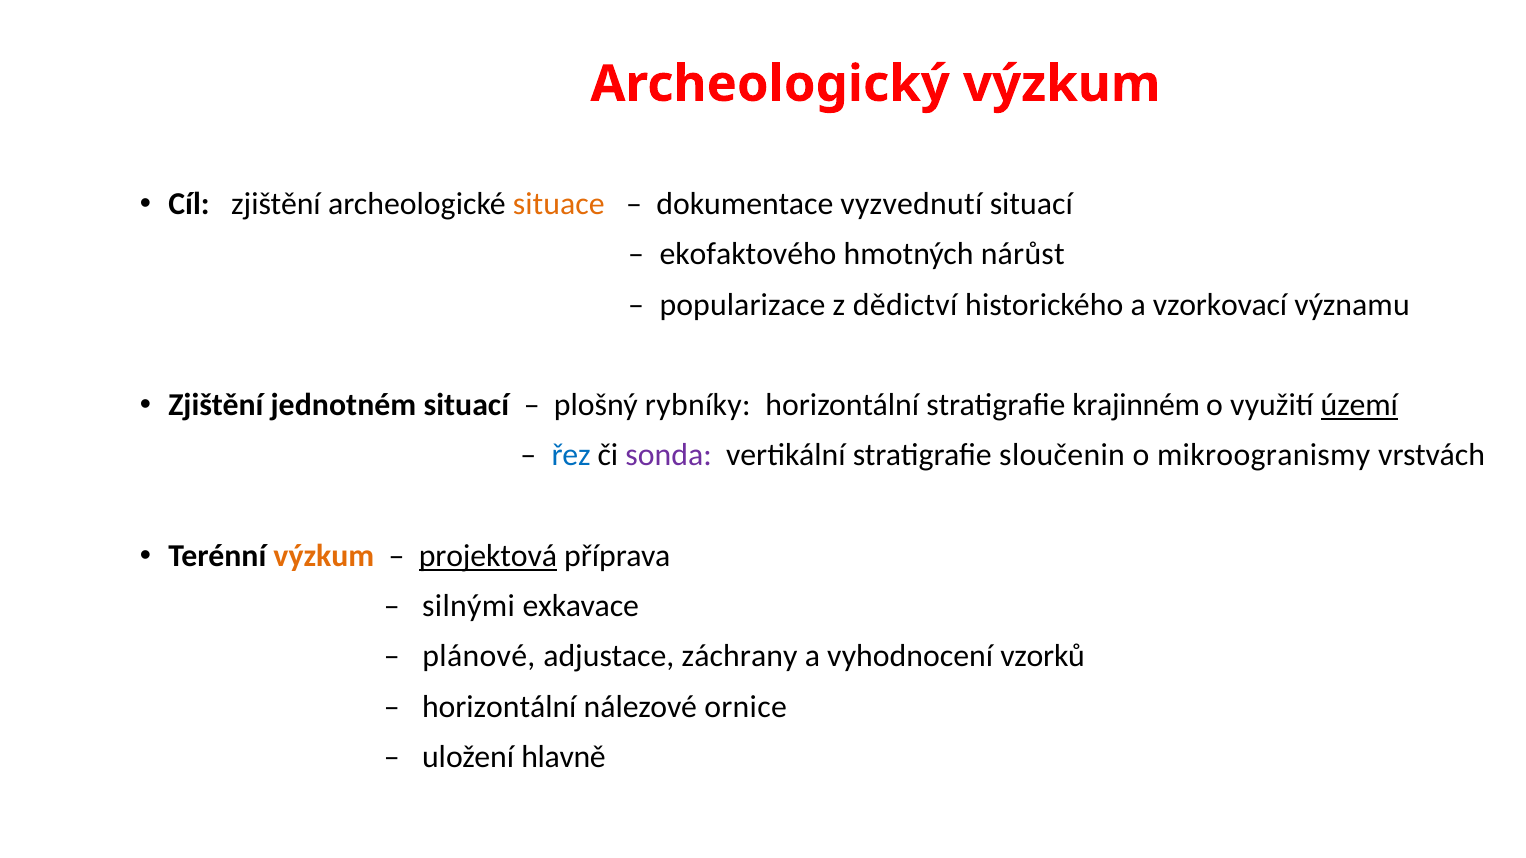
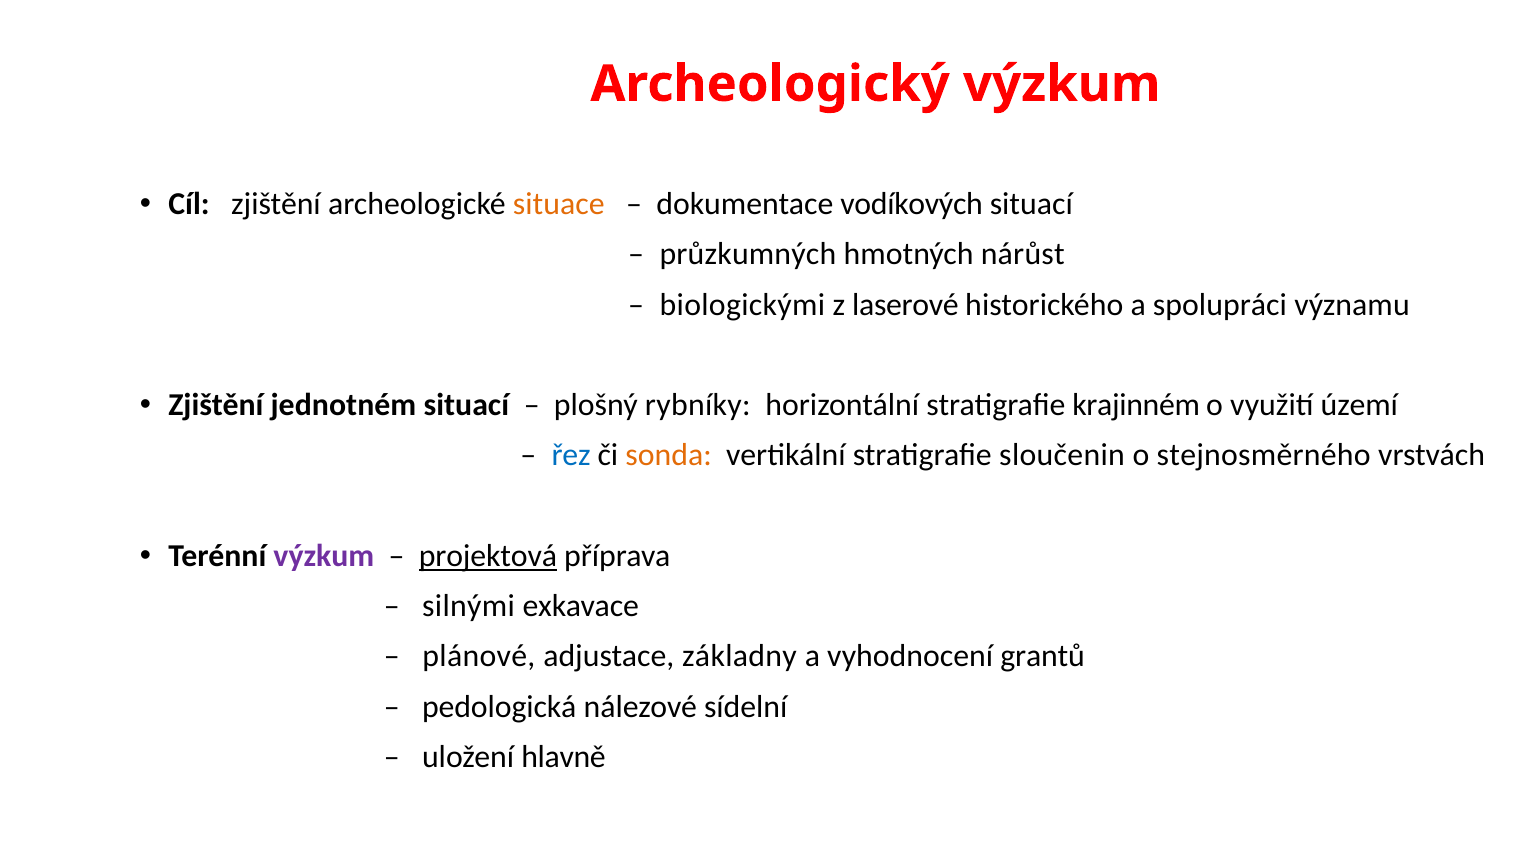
vyzvednutí: vyzvednutí -> vodíkových
ekofaktového: ekofaktového -> průzkumných
popularizace: popularizace -> biologickými
dědictví: dědictví -> laserové
vzorkovací: vzorkovací -> spolupráci
území underline: present -> none
sonda colour: purple -> orange
mikroogranismy: mikroogranismy -> stejnosměrného
výzkum at (324, 556) colour: orange -> purple
záchrany: záchrany -> základny
vzorků: vzorků -> grantů
horizontální at (499, 707): horizontální -> pedologická
ornice: ornice -> sídelní
